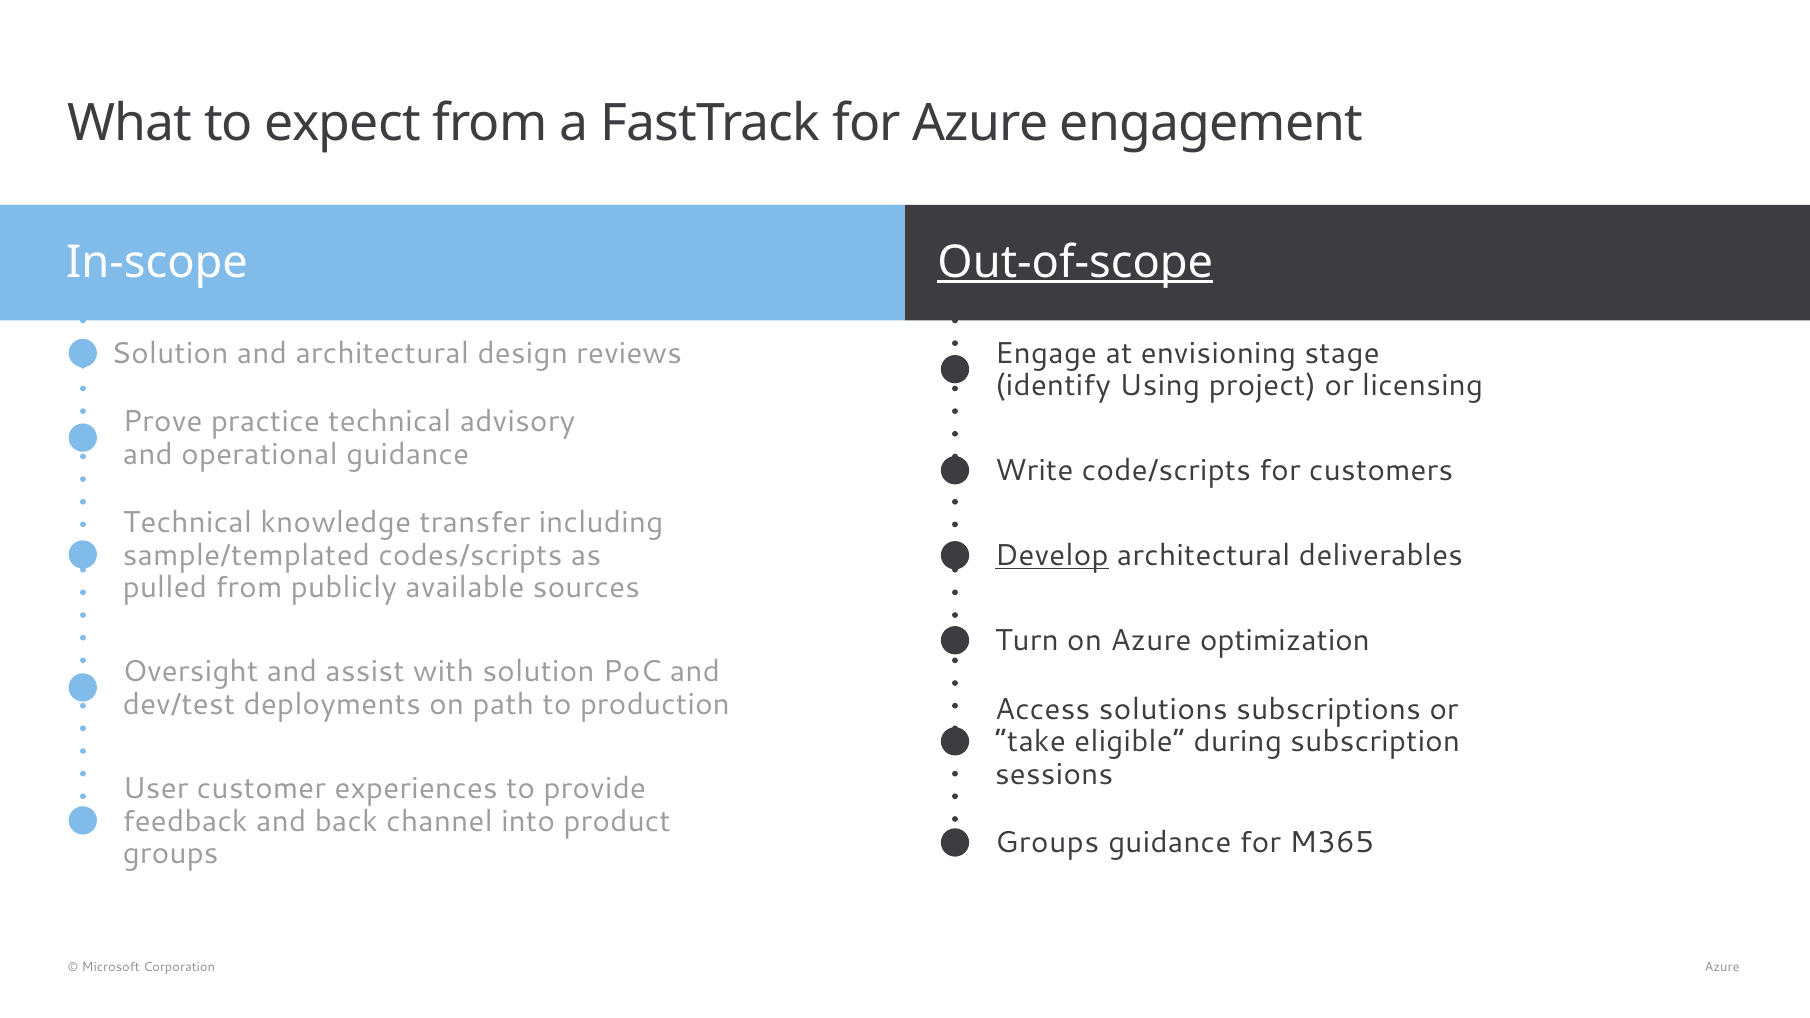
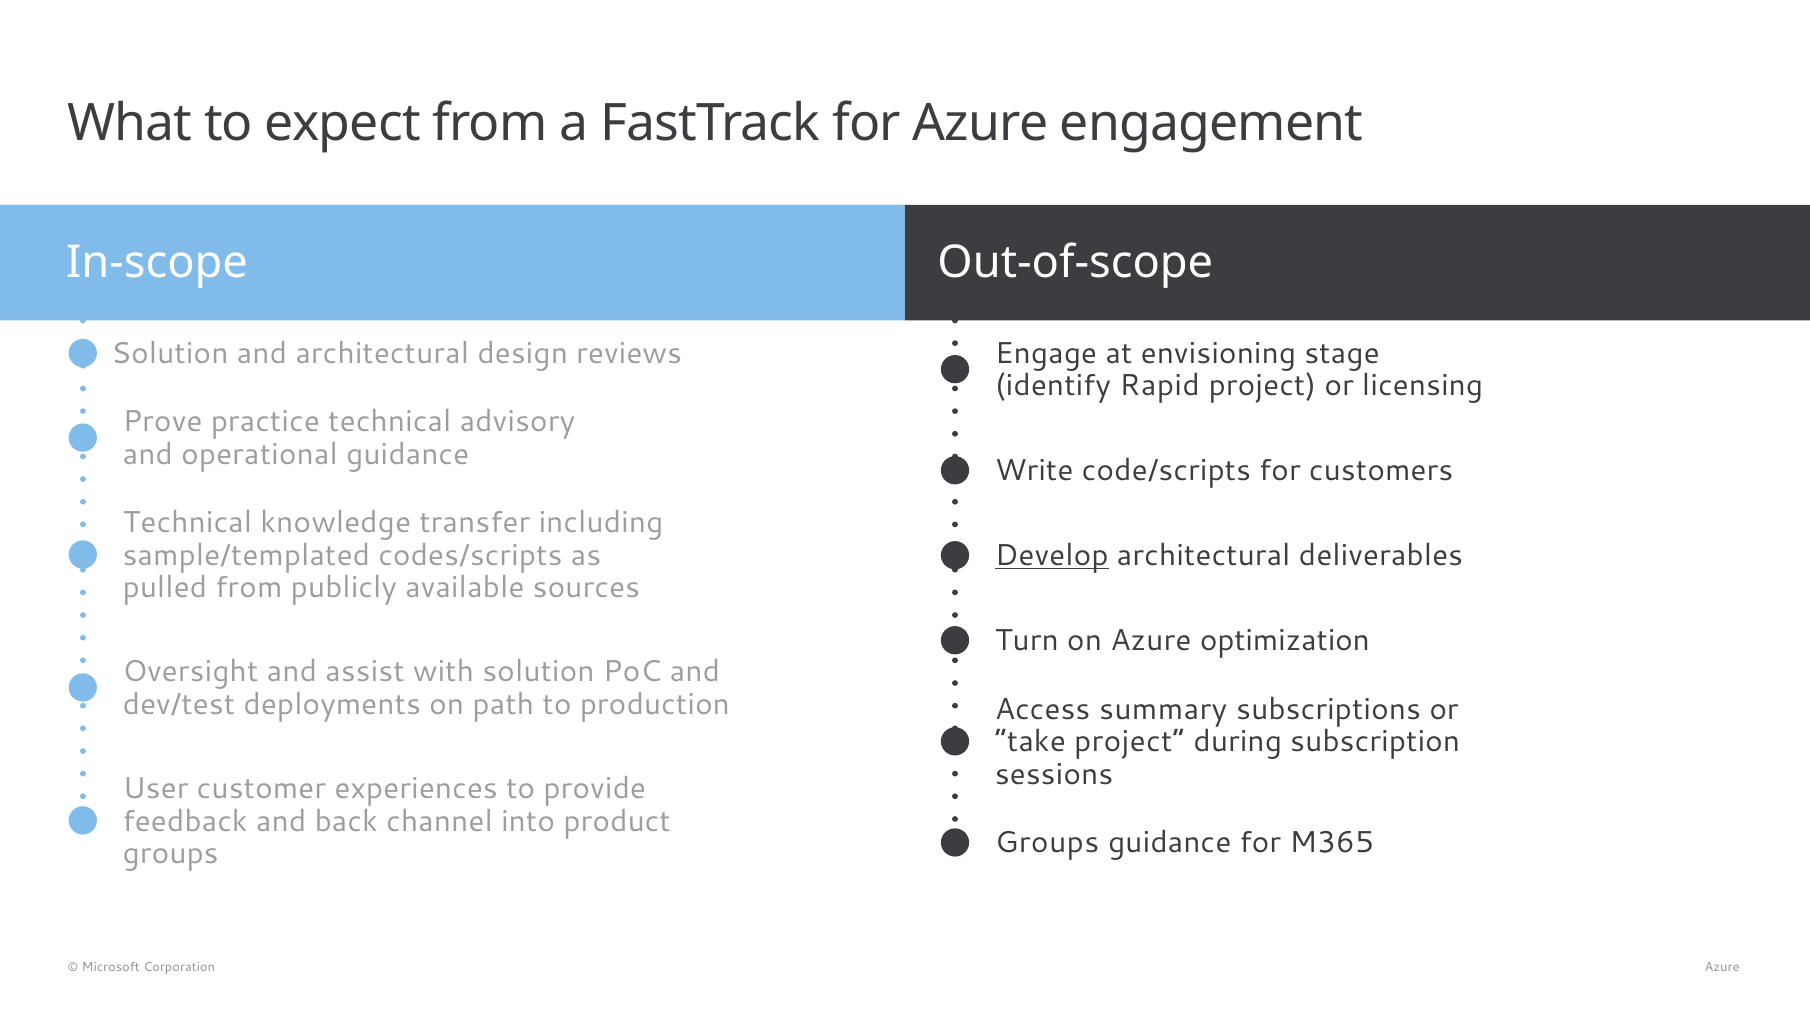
Out-of-scope underline: present -> none
Using: Using -> Rapid
solutions: solutions -> summary
take eligible: eligible -> project
